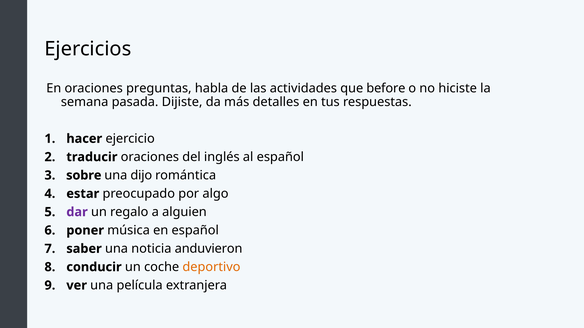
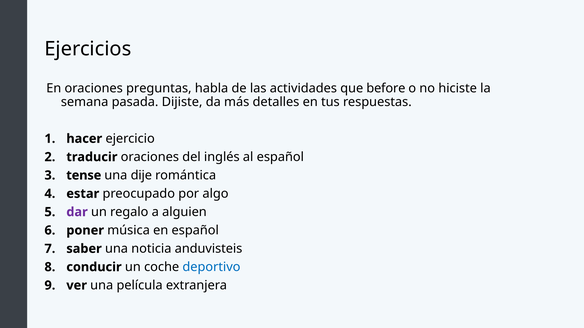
sobre: sobre -> tense
dijo: dijo -> dije
anduvieron: anduvieron -> anduvisteis
deportivo colour: orange -> blue
